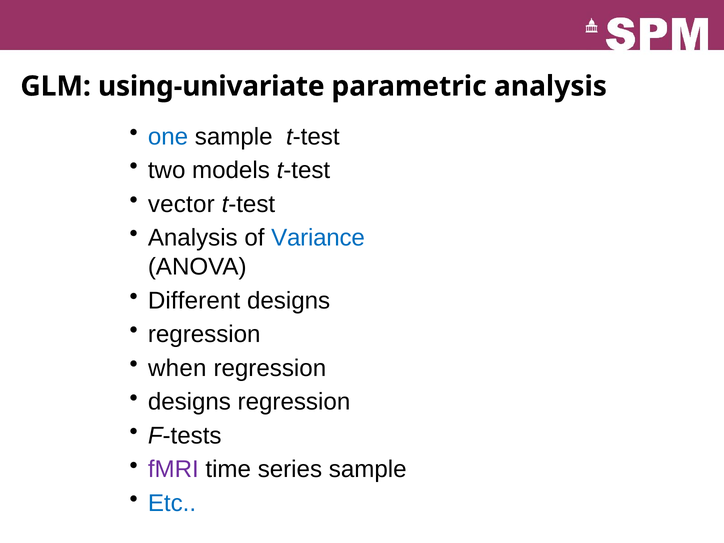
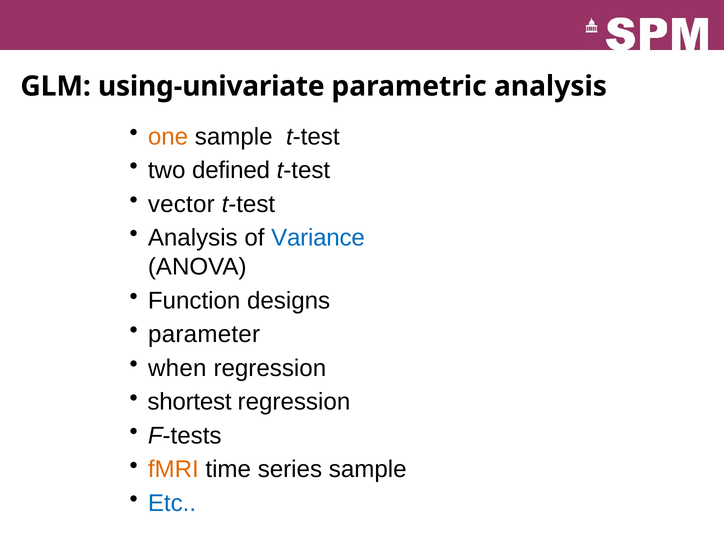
one colour: blue -> orange
models: models -> defined
Different: Different -> Function
regression at (204, 334): regression -> parameter
designs at (189, 402): designs -> shortest
fMRI colour: purple -> orange
